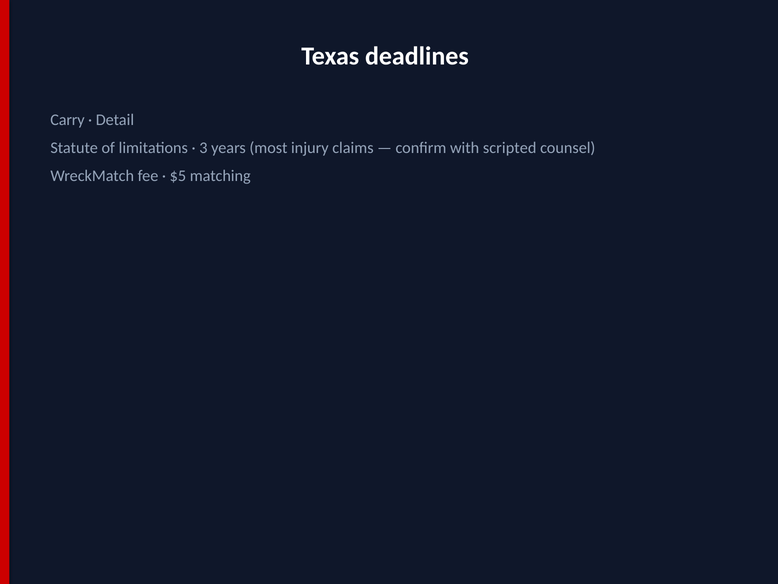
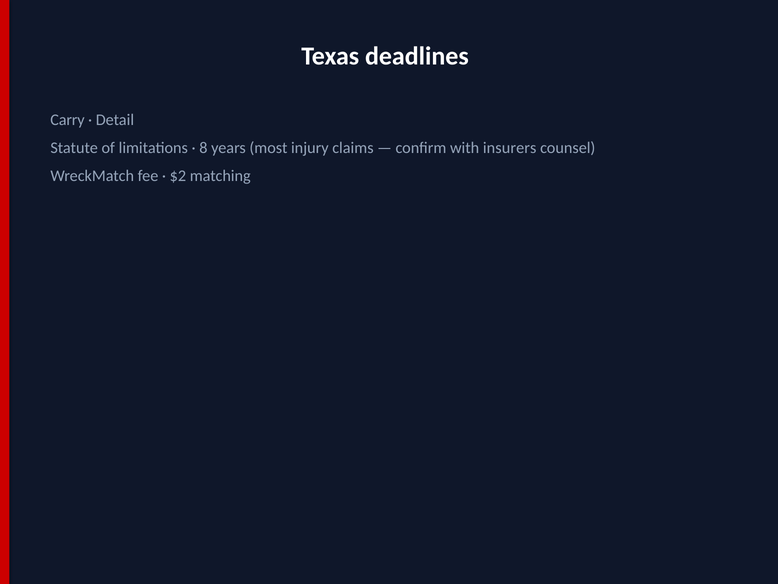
3: 3 -> 8
scripted: scripted -> insurers
$5: $5 -> $2
